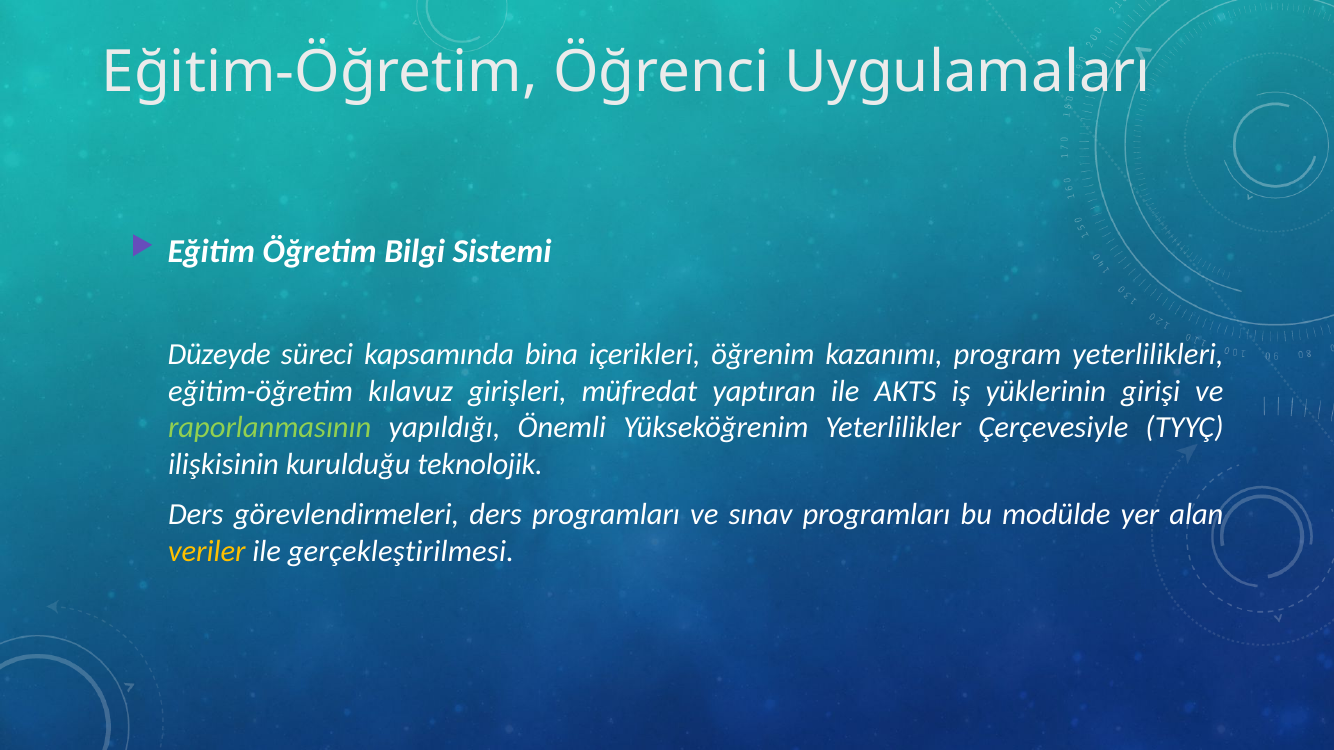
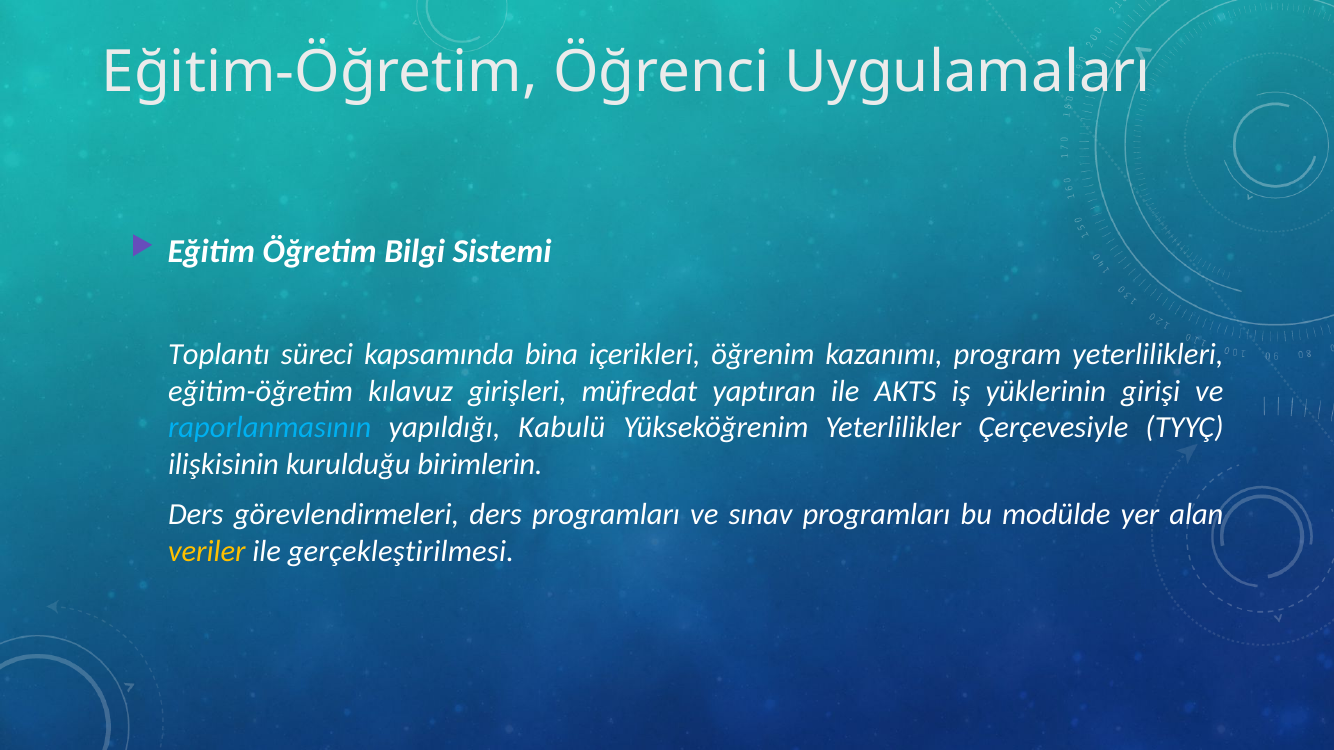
Düzeyde: Düzeyde -> Toplantı
raporlanmasının colour: light green -> light blue
Önemli: Önemli -> Kabulü
teknolojik: teknolojik -> birimlerin
